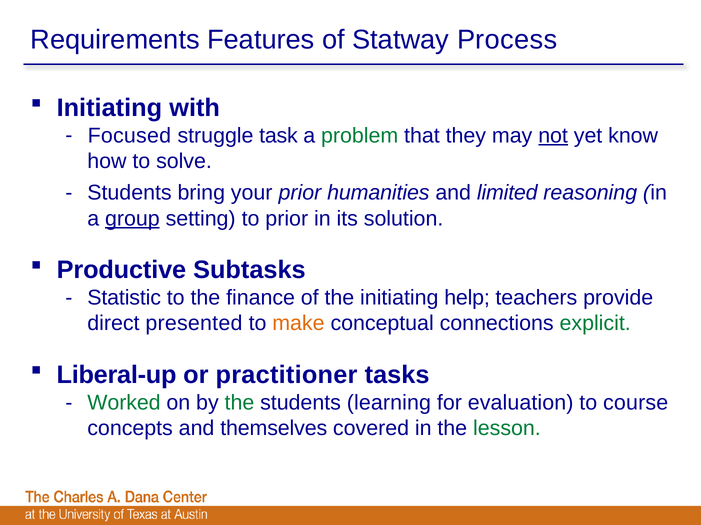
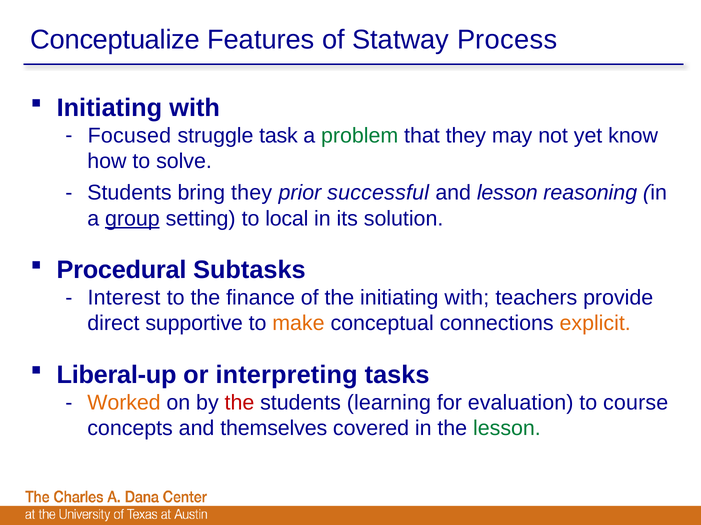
Requirements: Requirements -> Conceptualize
not underline: present -> none
bring your: your -> they
humanities: humanities -> successful
and limited: limited -> lesson
to prior: prior -> local
Productive: Productive -> Procedural
Statistic: Statistic -> Interest
the initiating help: help -> with
presented: presented -> supportive
explicit colour: green -> orange
practitioner: practitioner -> interpreting
Worked colour: green -> orange
the at (239, 403) colour: green -> red
